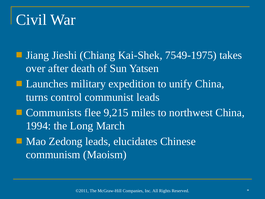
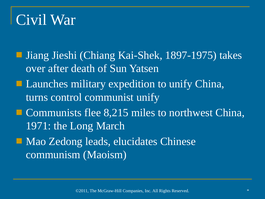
7549-1975: 7549-1975 -> 1897-1975
communist leads: leads -> unify
9,215: 9,215 -> 8,215
1994: 1994 -> 1971
